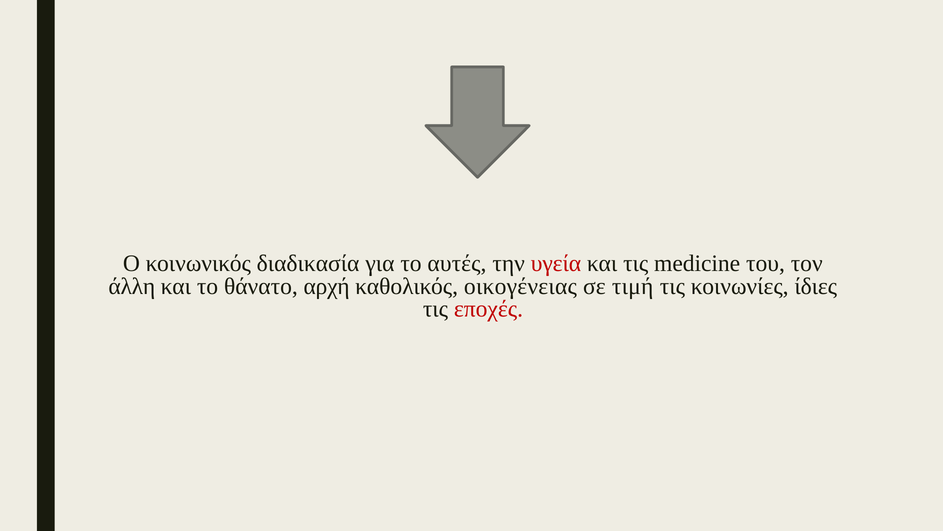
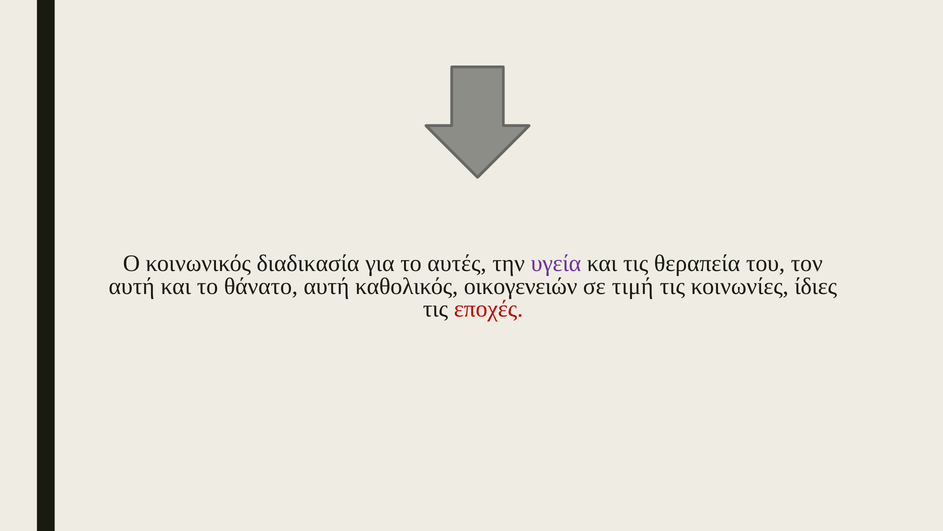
υγεία colour: red -> purple
medicine: medicine -> θεραπεία
άλλη at (132, 286): άλλη -> αυτή
θάνατο αρχή: αρχή -> αυτή
οικογένειας: οικογένειας -> οικογενειών
